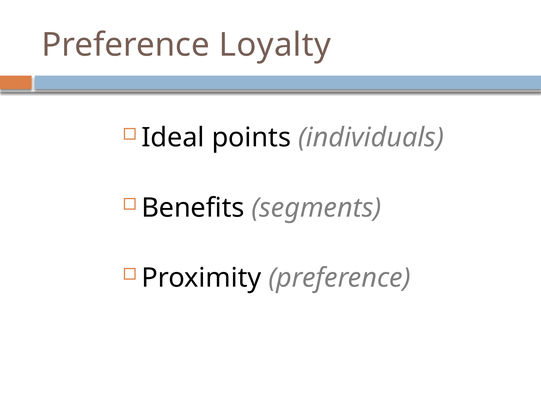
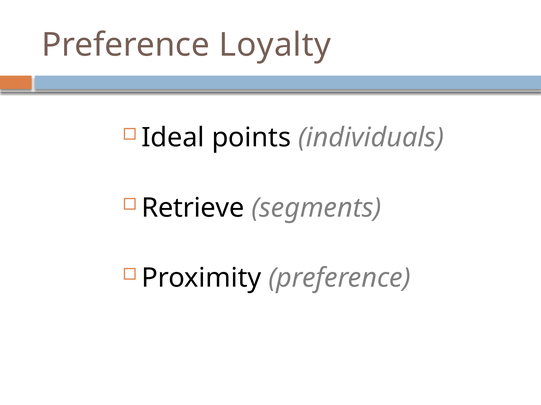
Benefits: Benefits -> Retrieve
